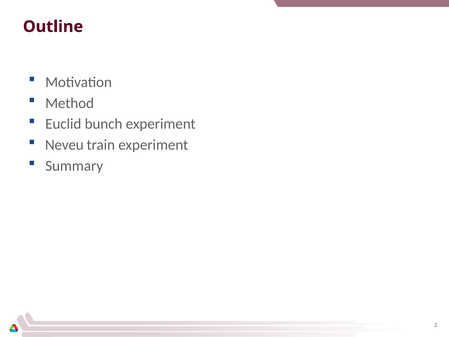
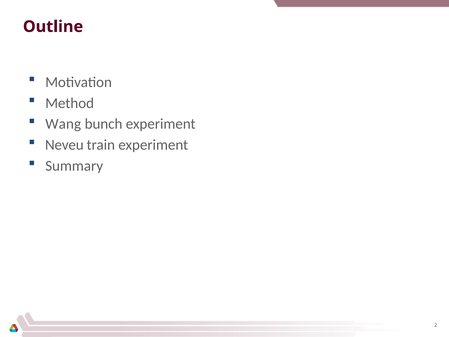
Euclid: Euclid -> Wang
